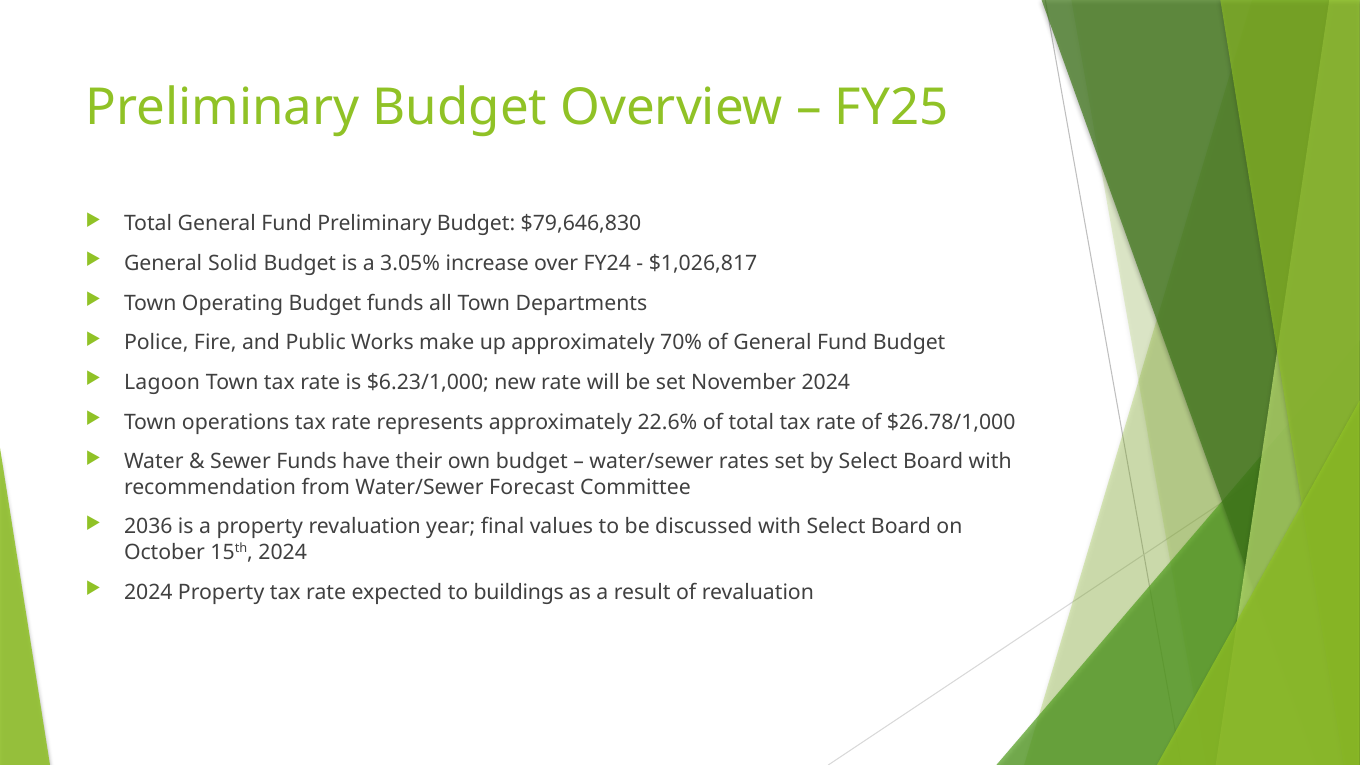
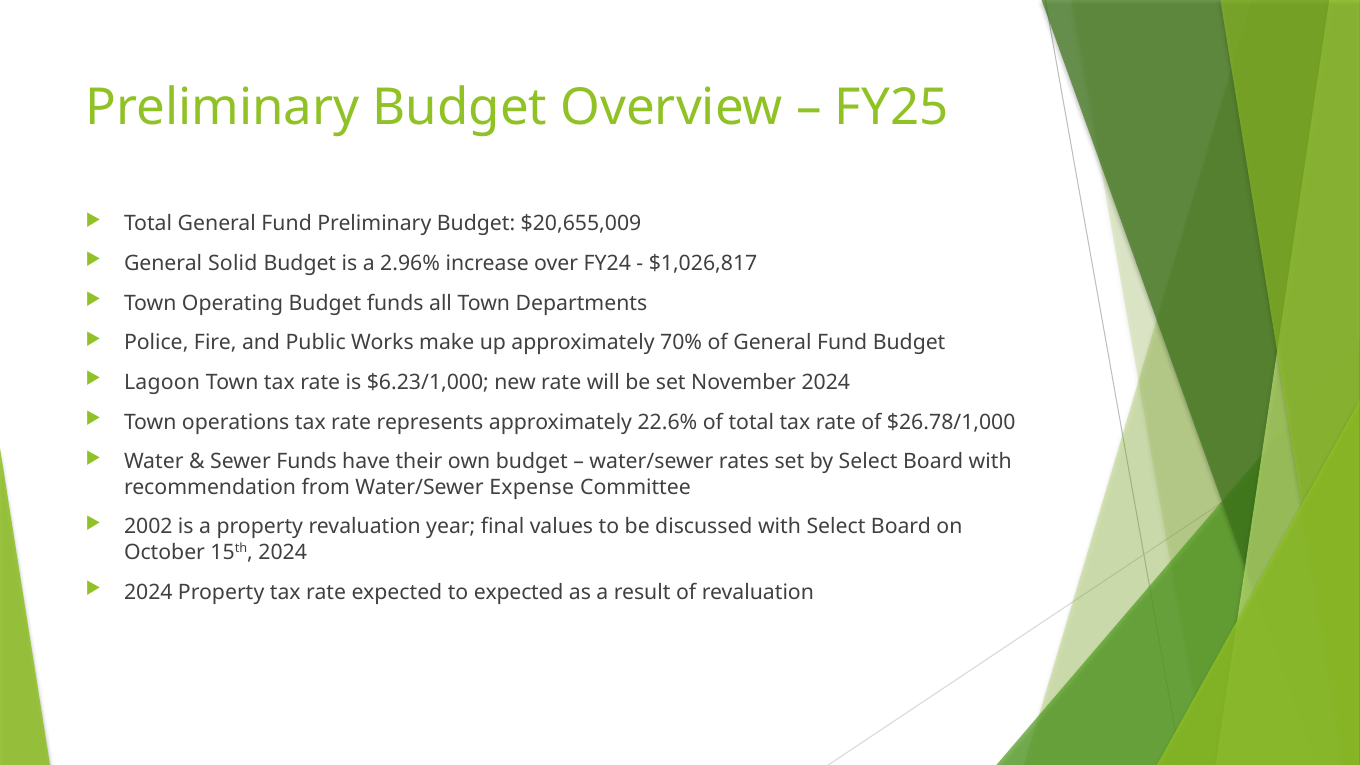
$79,646,830: $79,646,830 -> $20,655,009
3.05%: 3.05% -> 2.96%
Forecast: Forecast -> Expense
2036: 2036 -> 2002
to buildings: buildings -> expected
